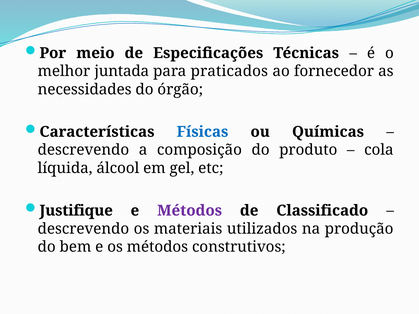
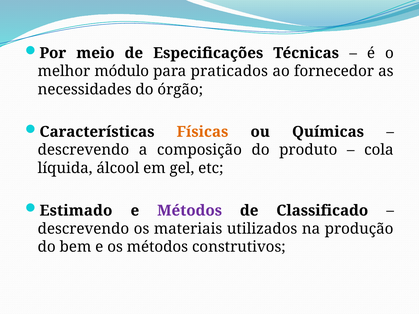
juntada: juntada -> módulo
Físicas colour: blue -> orange
Justifique: Justifique -> Estimado
